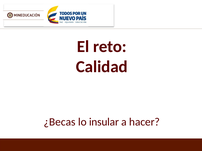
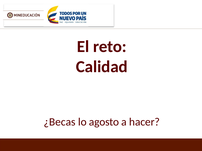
insular: insular -> agosto
